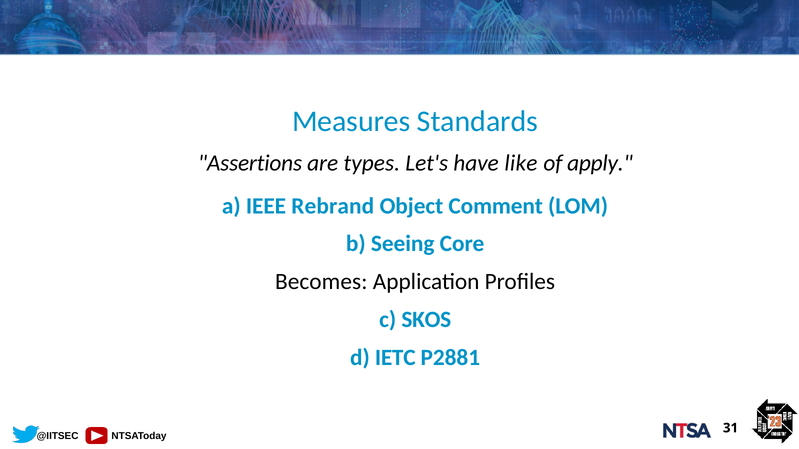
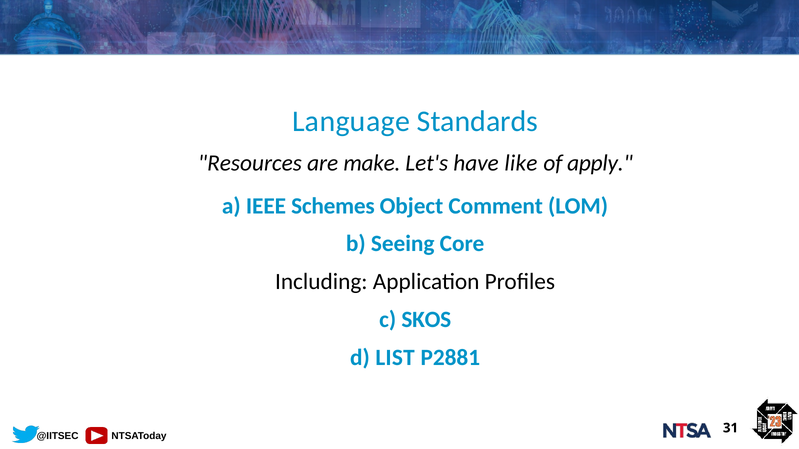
Measures: Measures -> Language
Assertions: Assertions -> Resources
types: types -> make
Rebrand: Rebrand -> Schemes
Becomes: Becomes -> Including
IETC: IETC -> LIST
